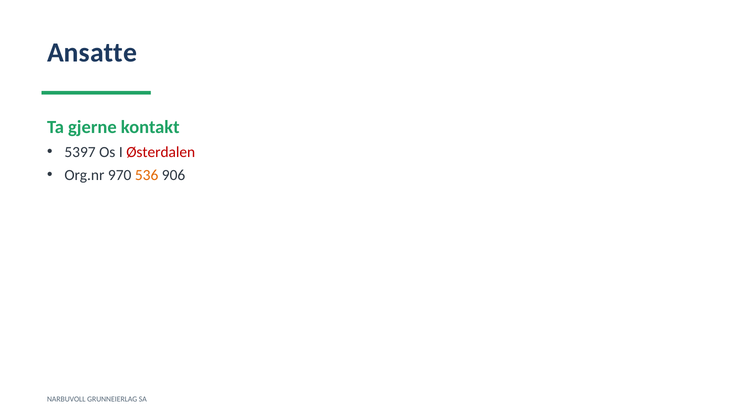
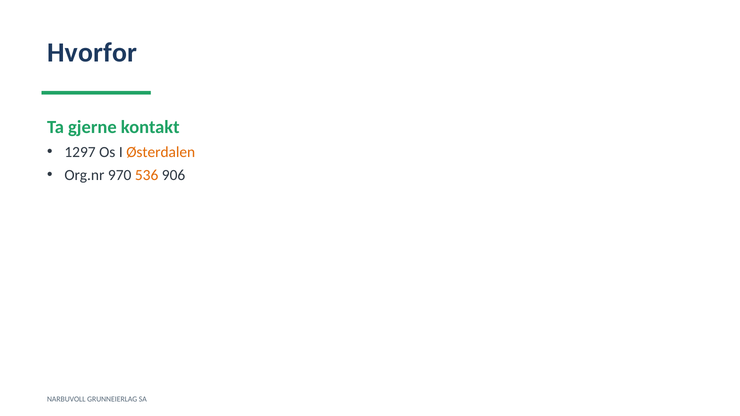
Ansatte: Ansatte -> Hvorfor
5397: 5397 -> 1297
Østerdalen colour: red -> orange
